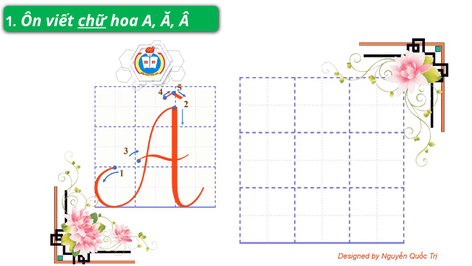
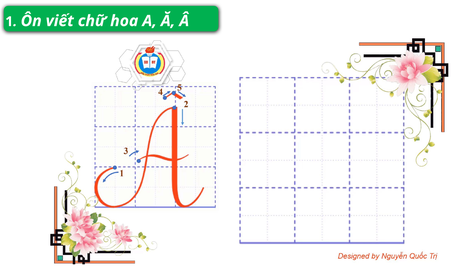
chữ underline: present -> none
